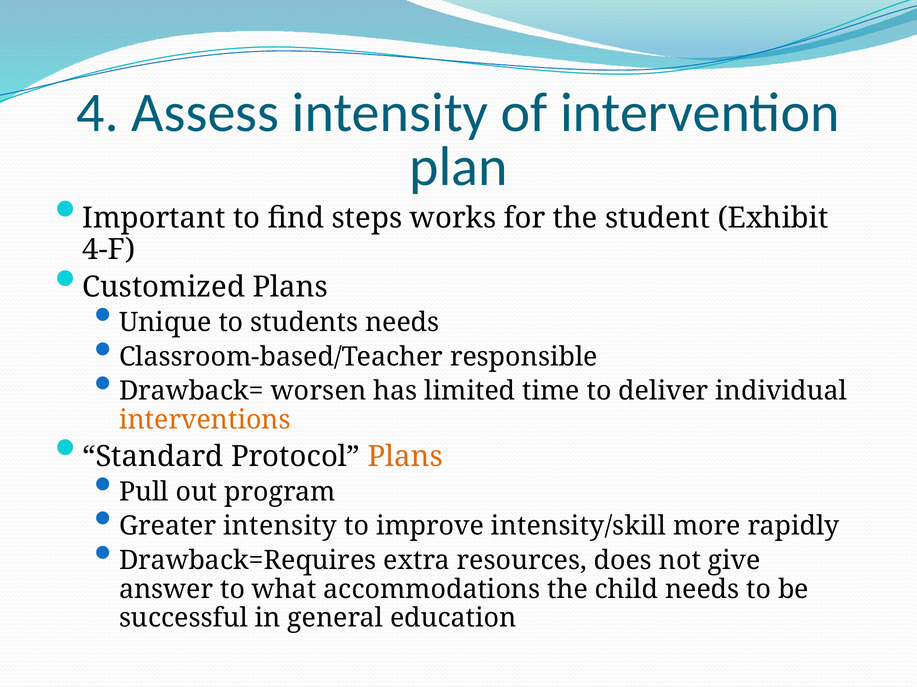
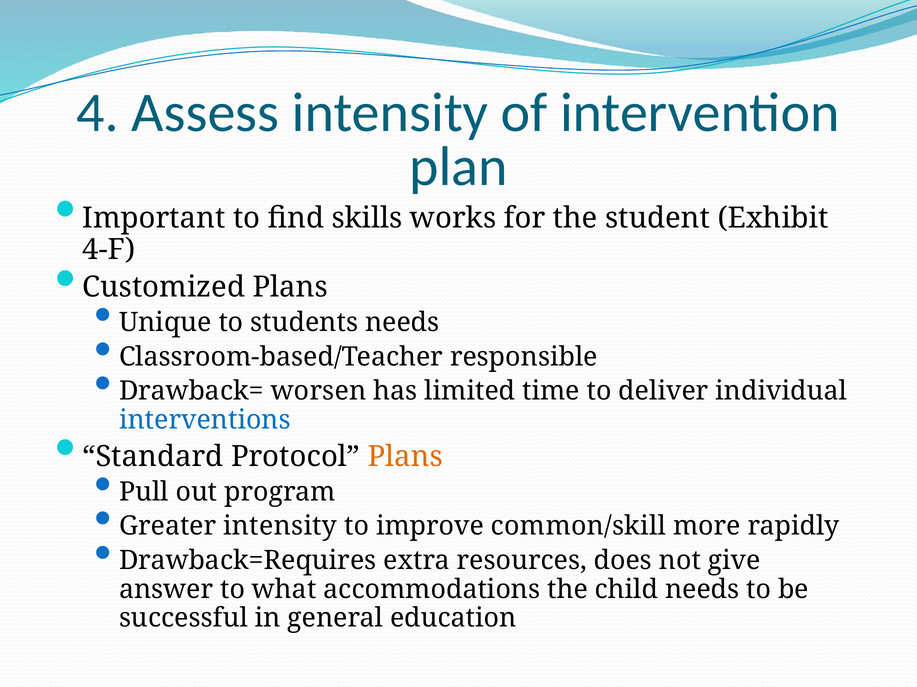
steps: steps -> skills
interventions colour: orange -> blue
intensity/skill: intensity/skill -> common/skill
